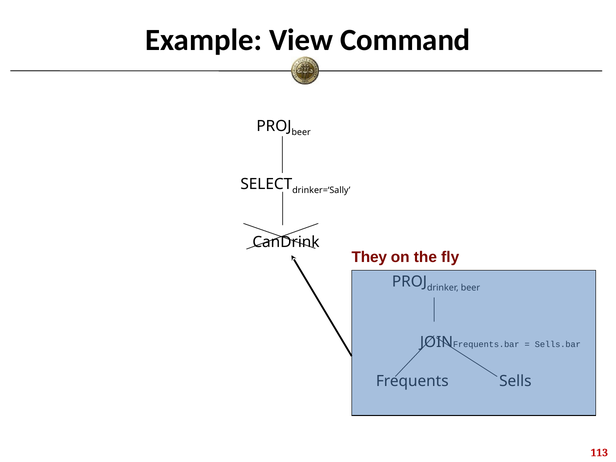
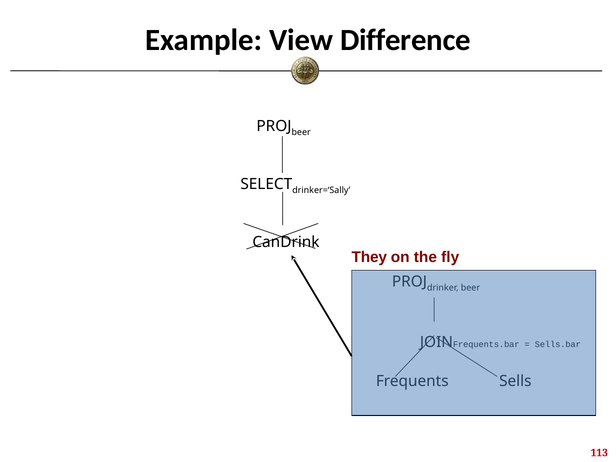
Command: Command -> Difference
